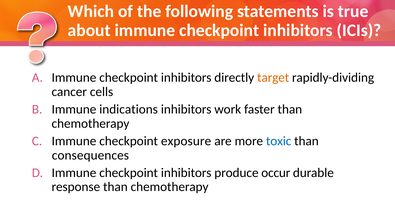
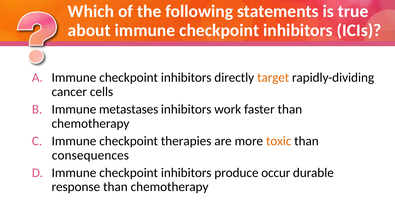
indications: indications -> metastases
exposure: exposure -> therapies
toxic colour: blue -> orange
